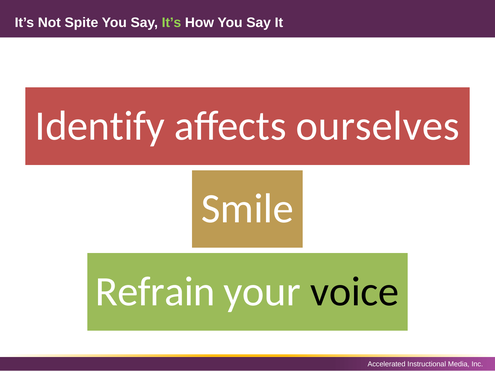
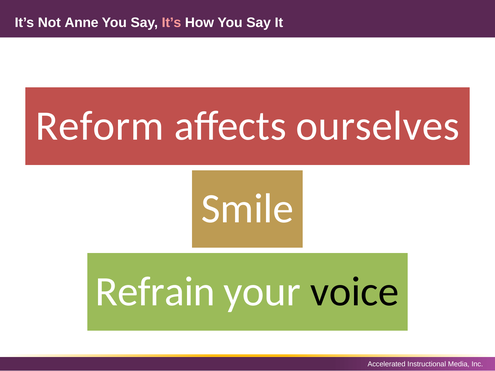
Spite: Spite -> Anne
It’s at (171, 23) colour: light green -> pink
Identify: Identify -> Reform
